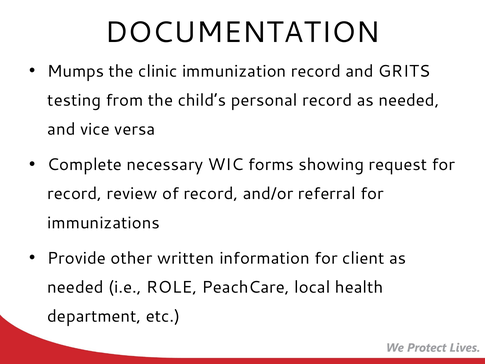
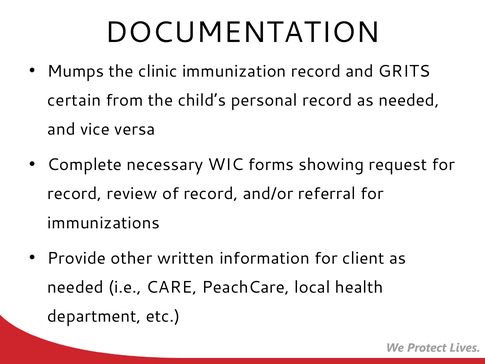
testing: testing -> certain
ROLE: ROLE -> CARE
